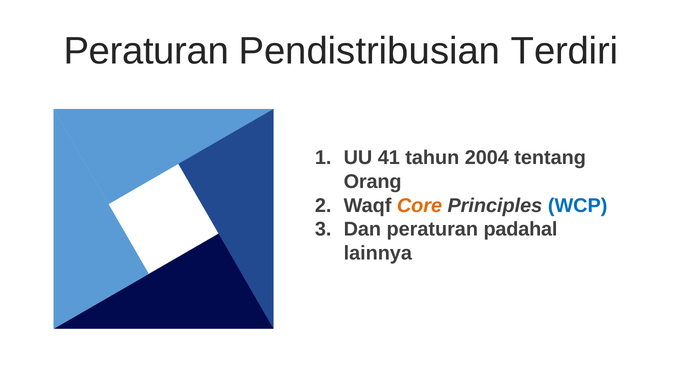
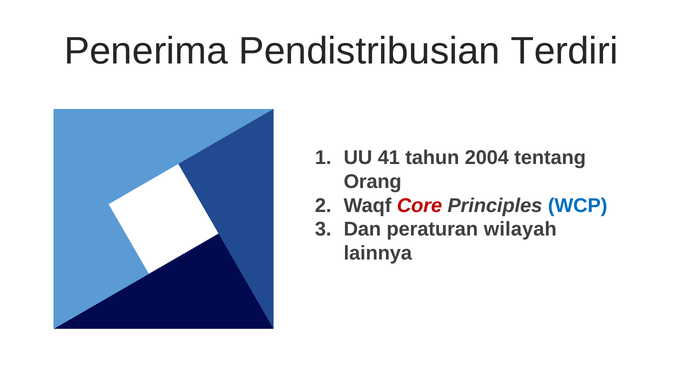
Peraturan at (146, 51): Peraturan -> Penerima
Core colour: orange -> red
padahal: padahal -> wilayah
